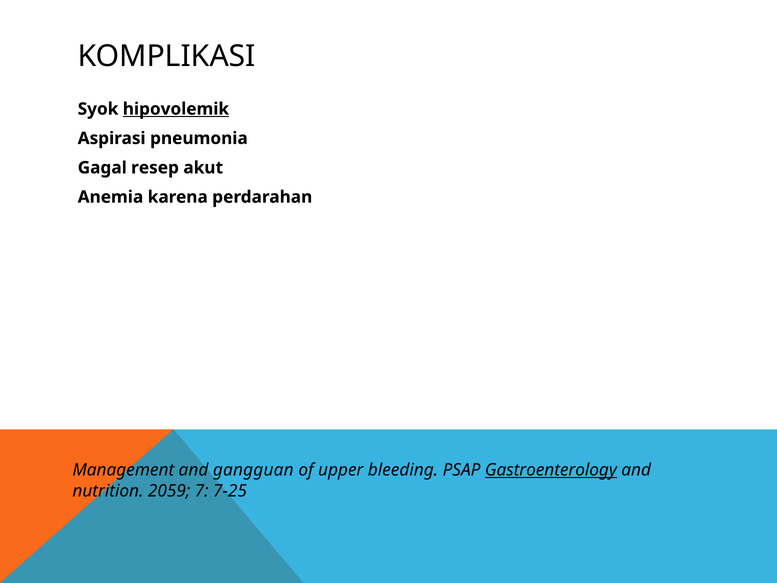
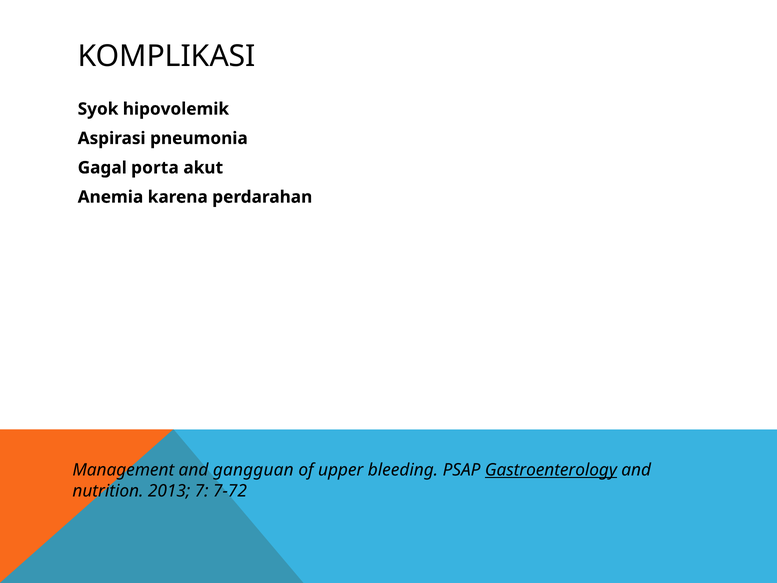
hipovolemik underline: present -> none
resep: resep -> porta
2059: 2059 -> 2013
7-25: 7-25 -> 7-72
